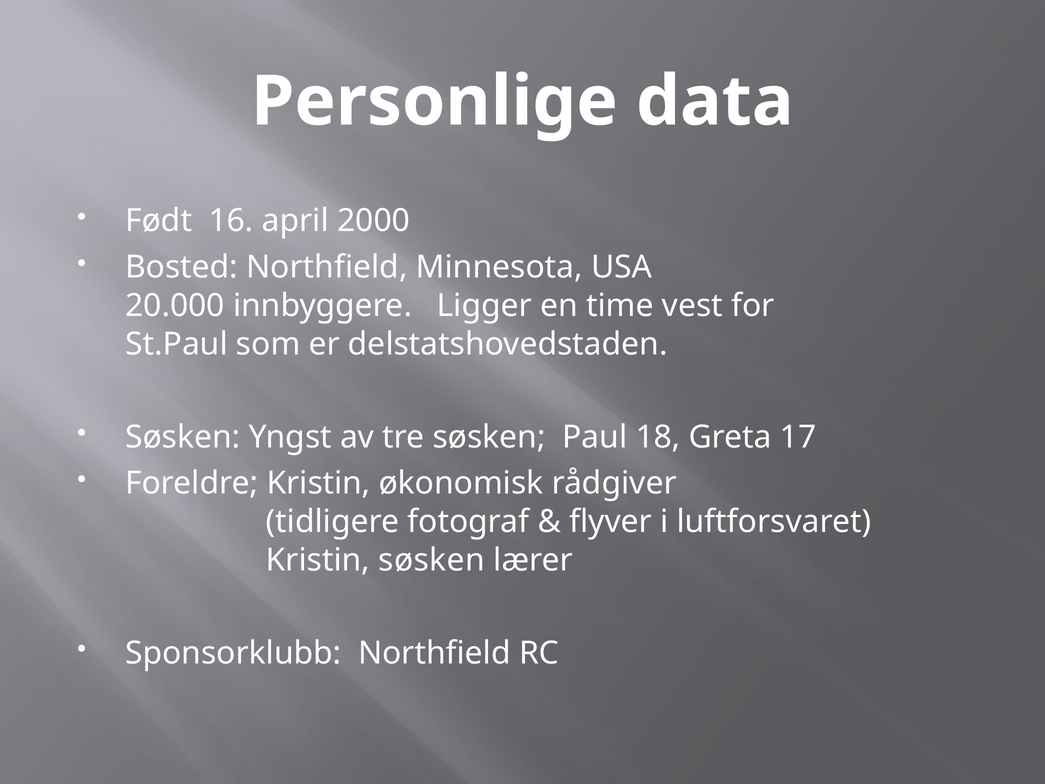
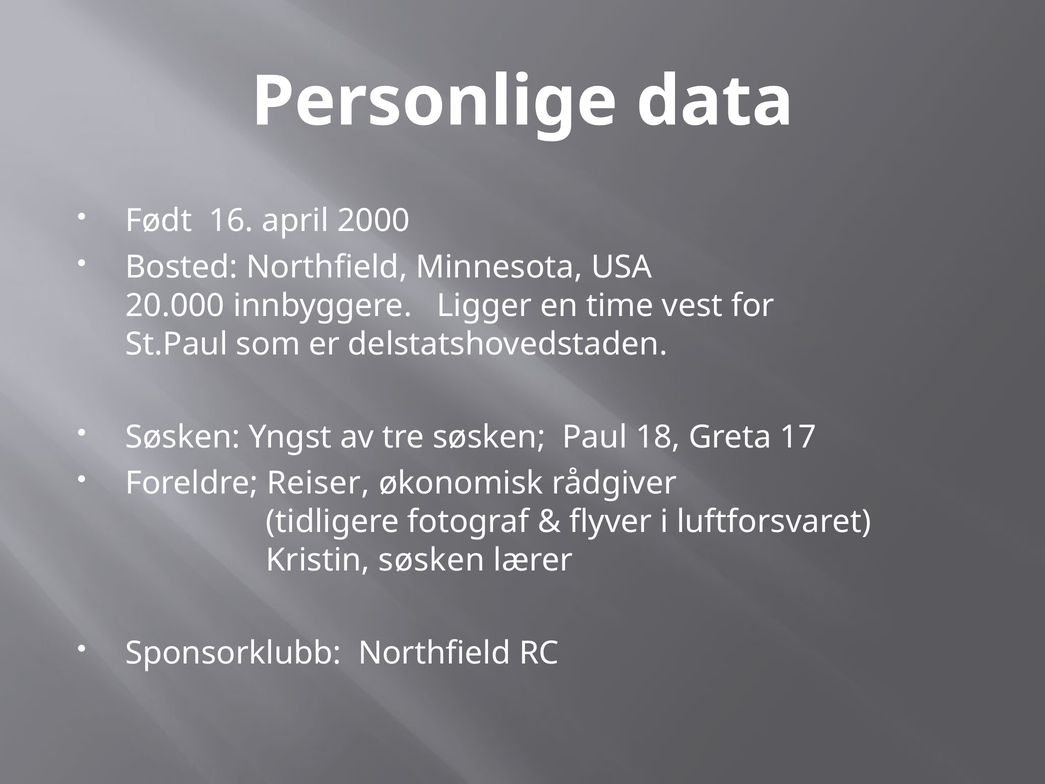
Foreldre Kristin: Kristin -> Reiser
